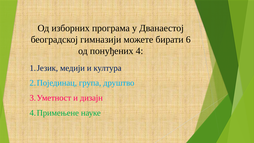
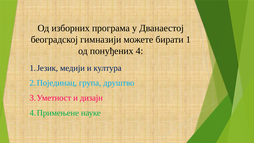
6: 6 -> 1
